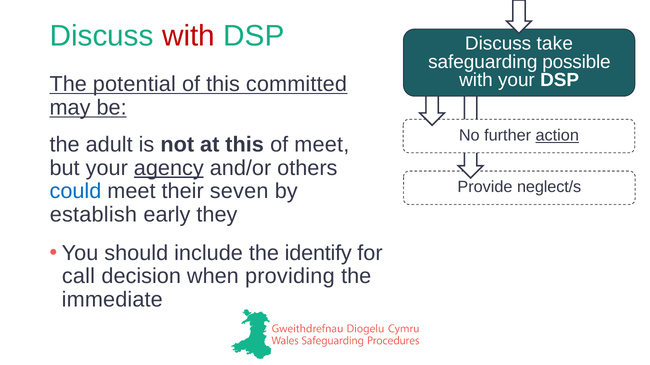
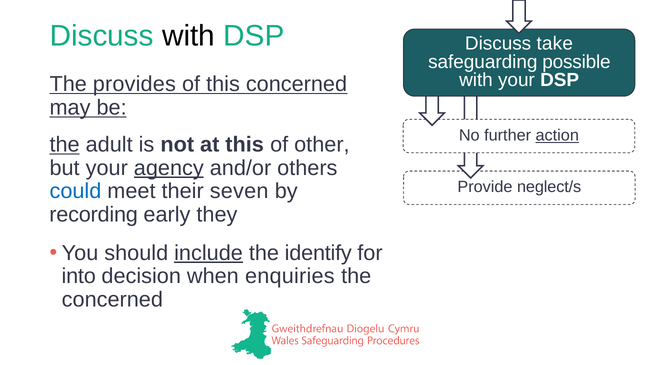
with at (189, 36) colour: red -> black
potential: potential -> provides
this committed: committed -> concerned
the at (65, 145) underline: none -> present
of meet: meet -> other
establish: establish -> recording
include underline: none -> present
call: call -> into
providing: providing -> enquiries
immediate at (112, 300): immediate -> concerned
